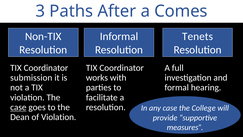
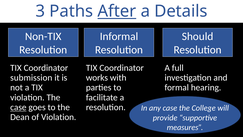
After underline: none -> present
Comes: Comes -> Details
Tenets: Tenets -> Should
